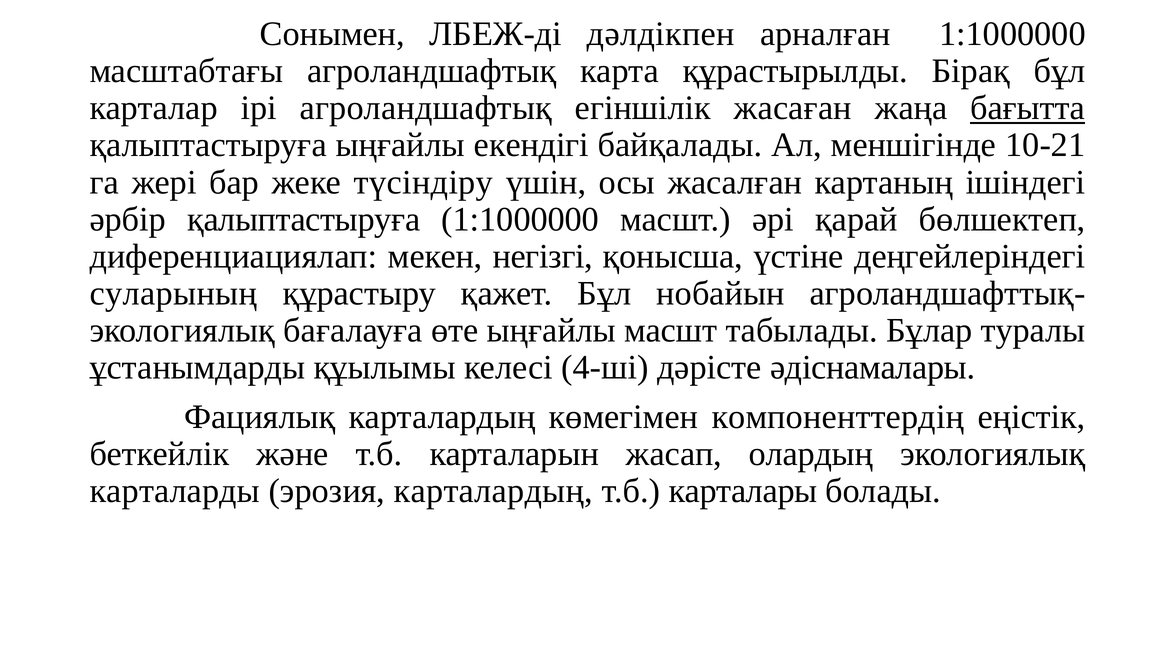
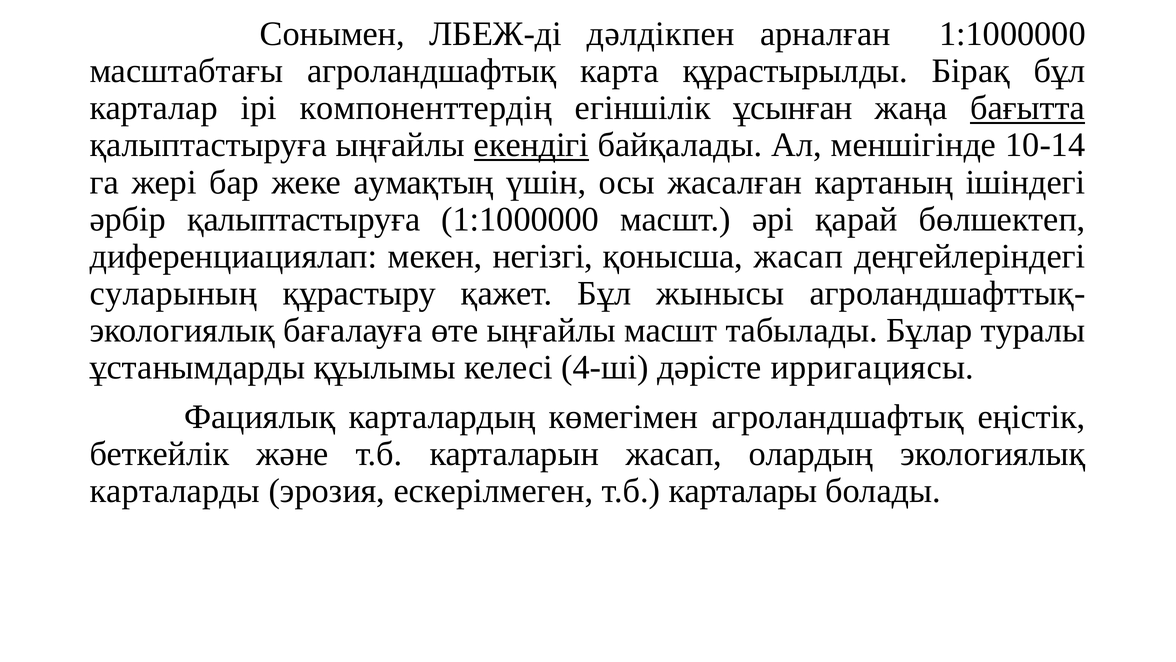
ірі агроландшафтық: агроландшафтық -> компоненттердің
жасаған: жасаған -> ұсынған
екендігі underline: none -> present
10-21: 10-21 -> 10-14
түсіндіру: түсіндіру -> аумақтың
қонысша үстіне: үстіне -> жасап
нобайын: нобайын -> жынысы
әдіснамалары: әдіснамалары -> ирригациясы
көмегімен компоненттердің: компоненттердің -> агроландшафтық
эрозия карталардың: карталардың -> ескерілмеген
